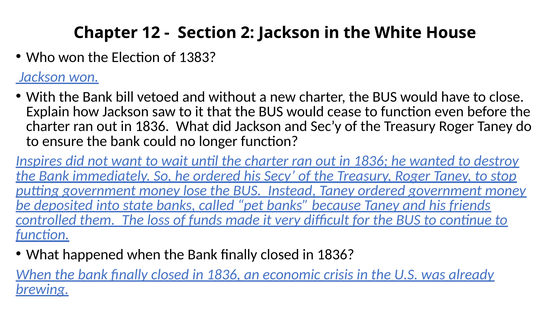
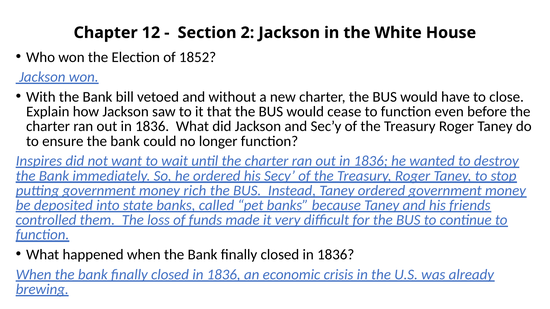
1383: 1383 -> 1852
lose: lose -> rich
